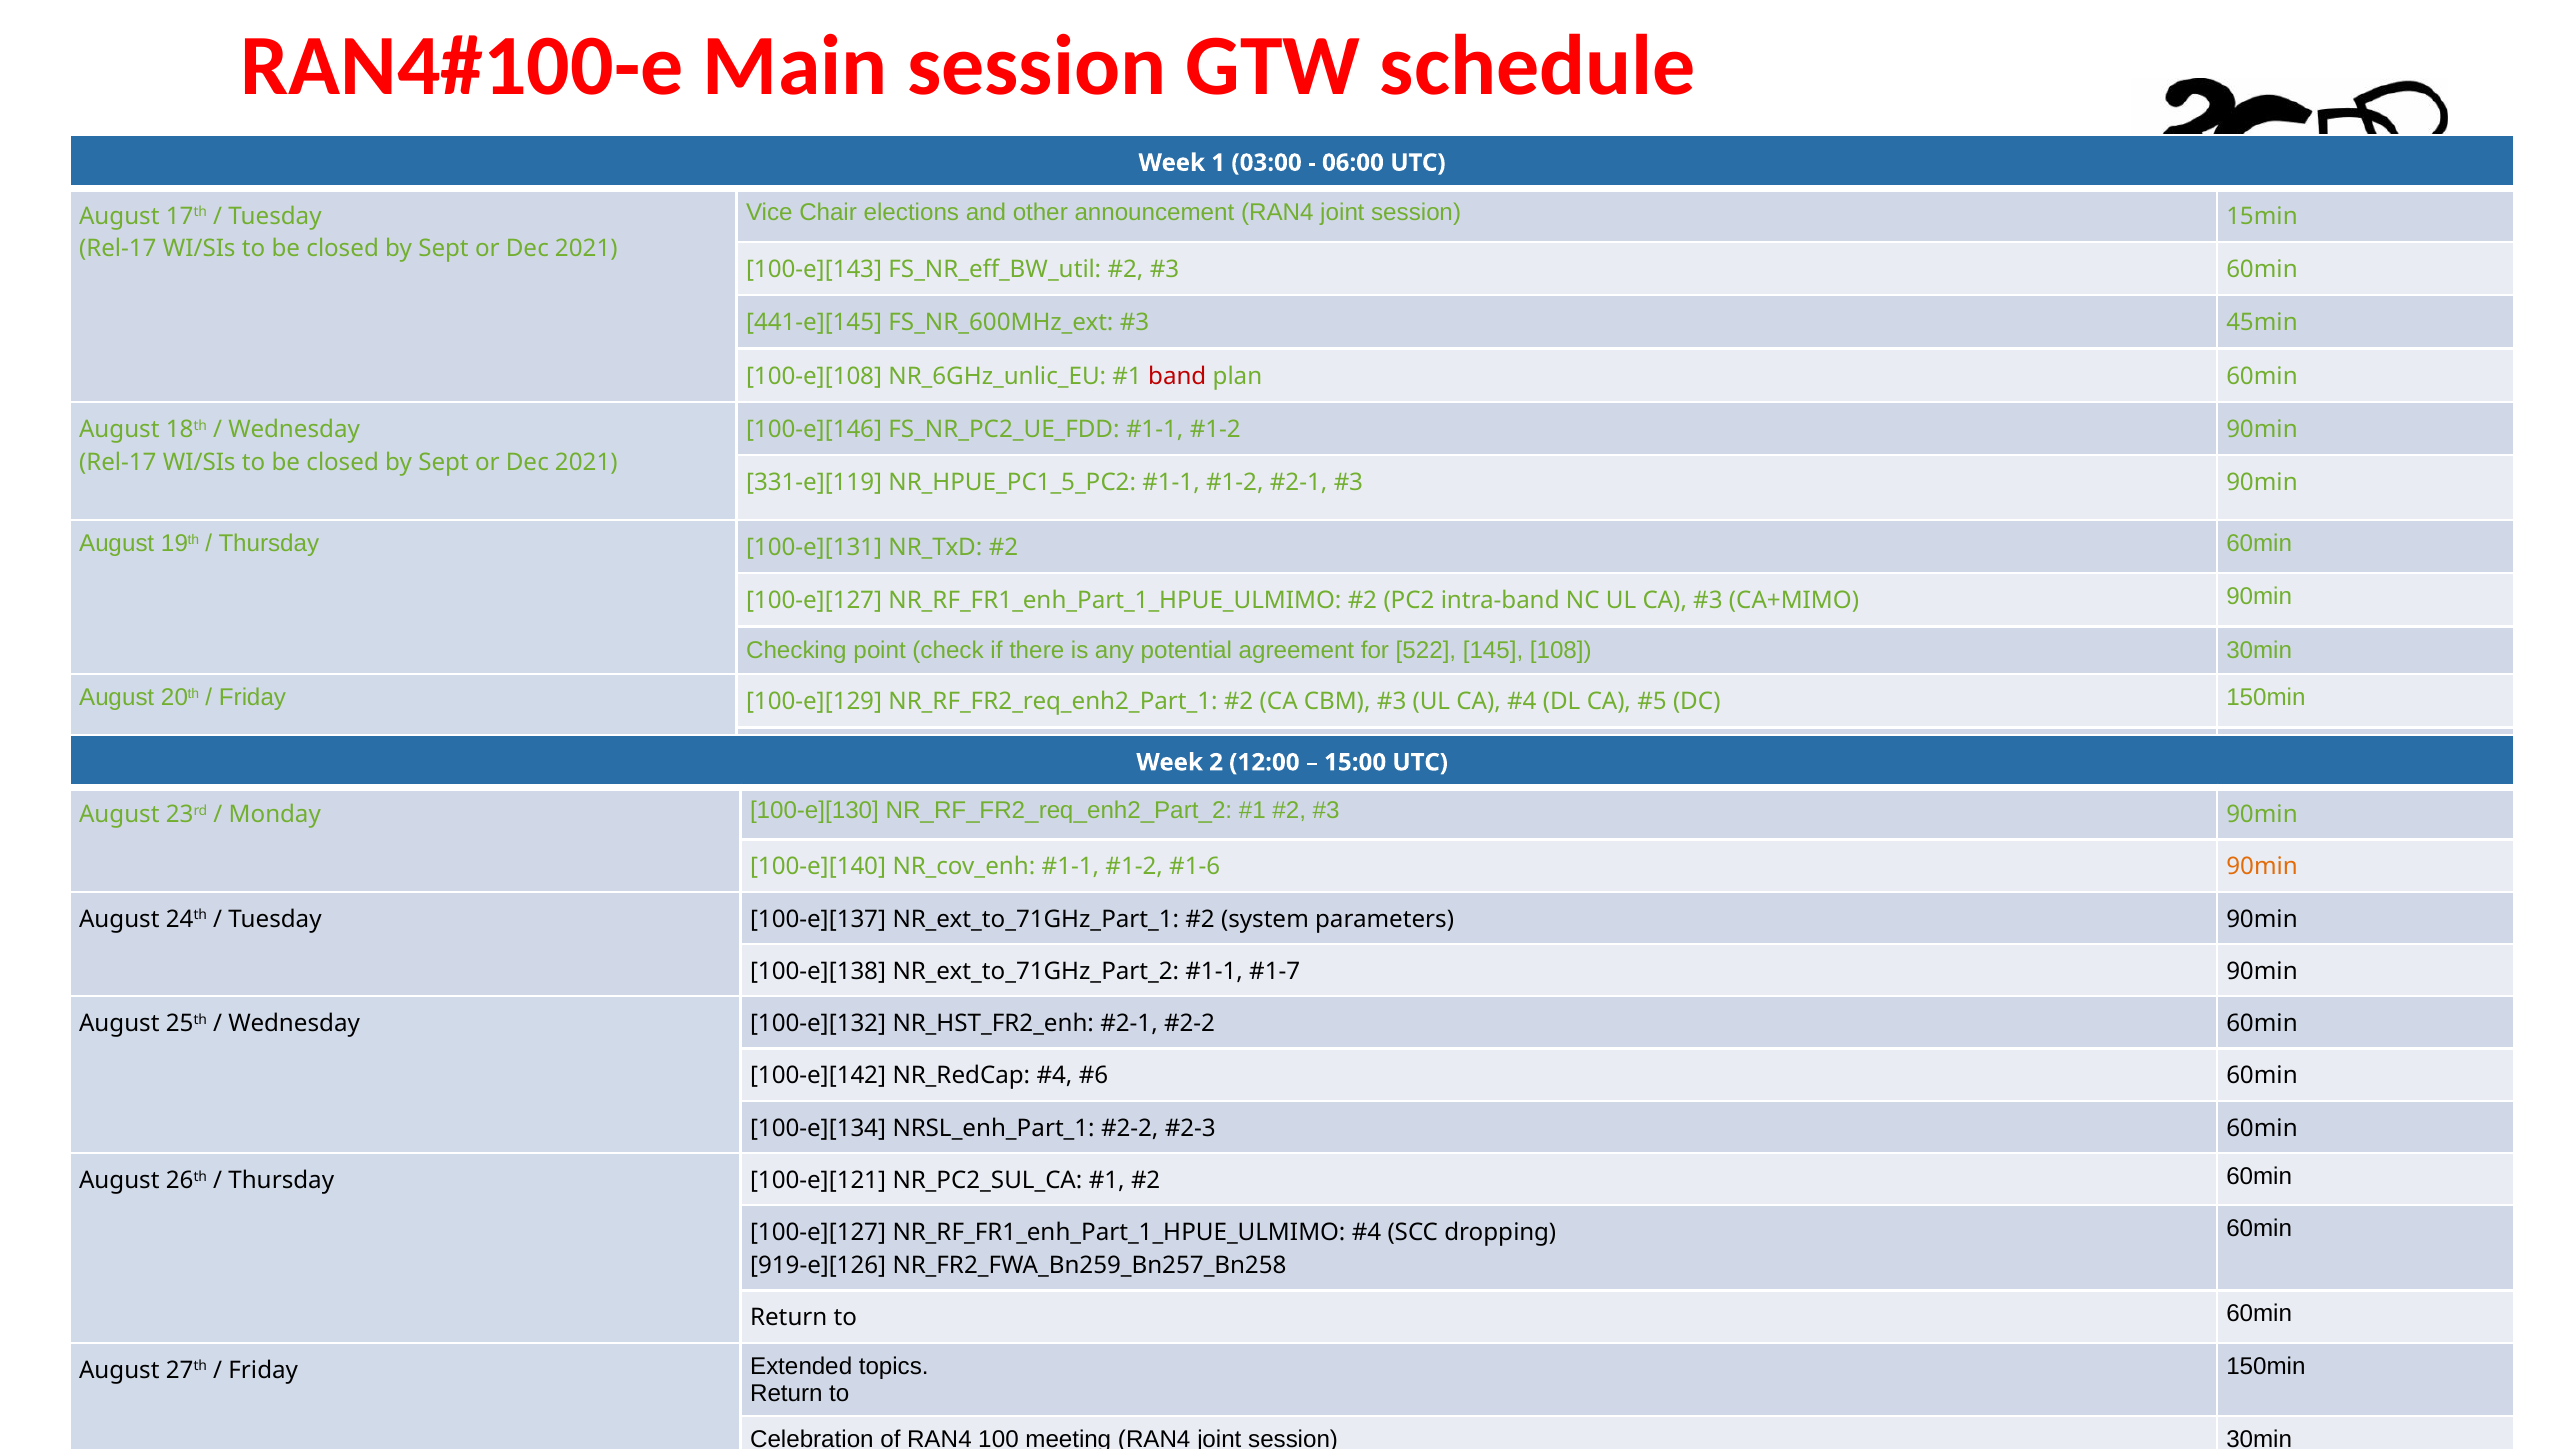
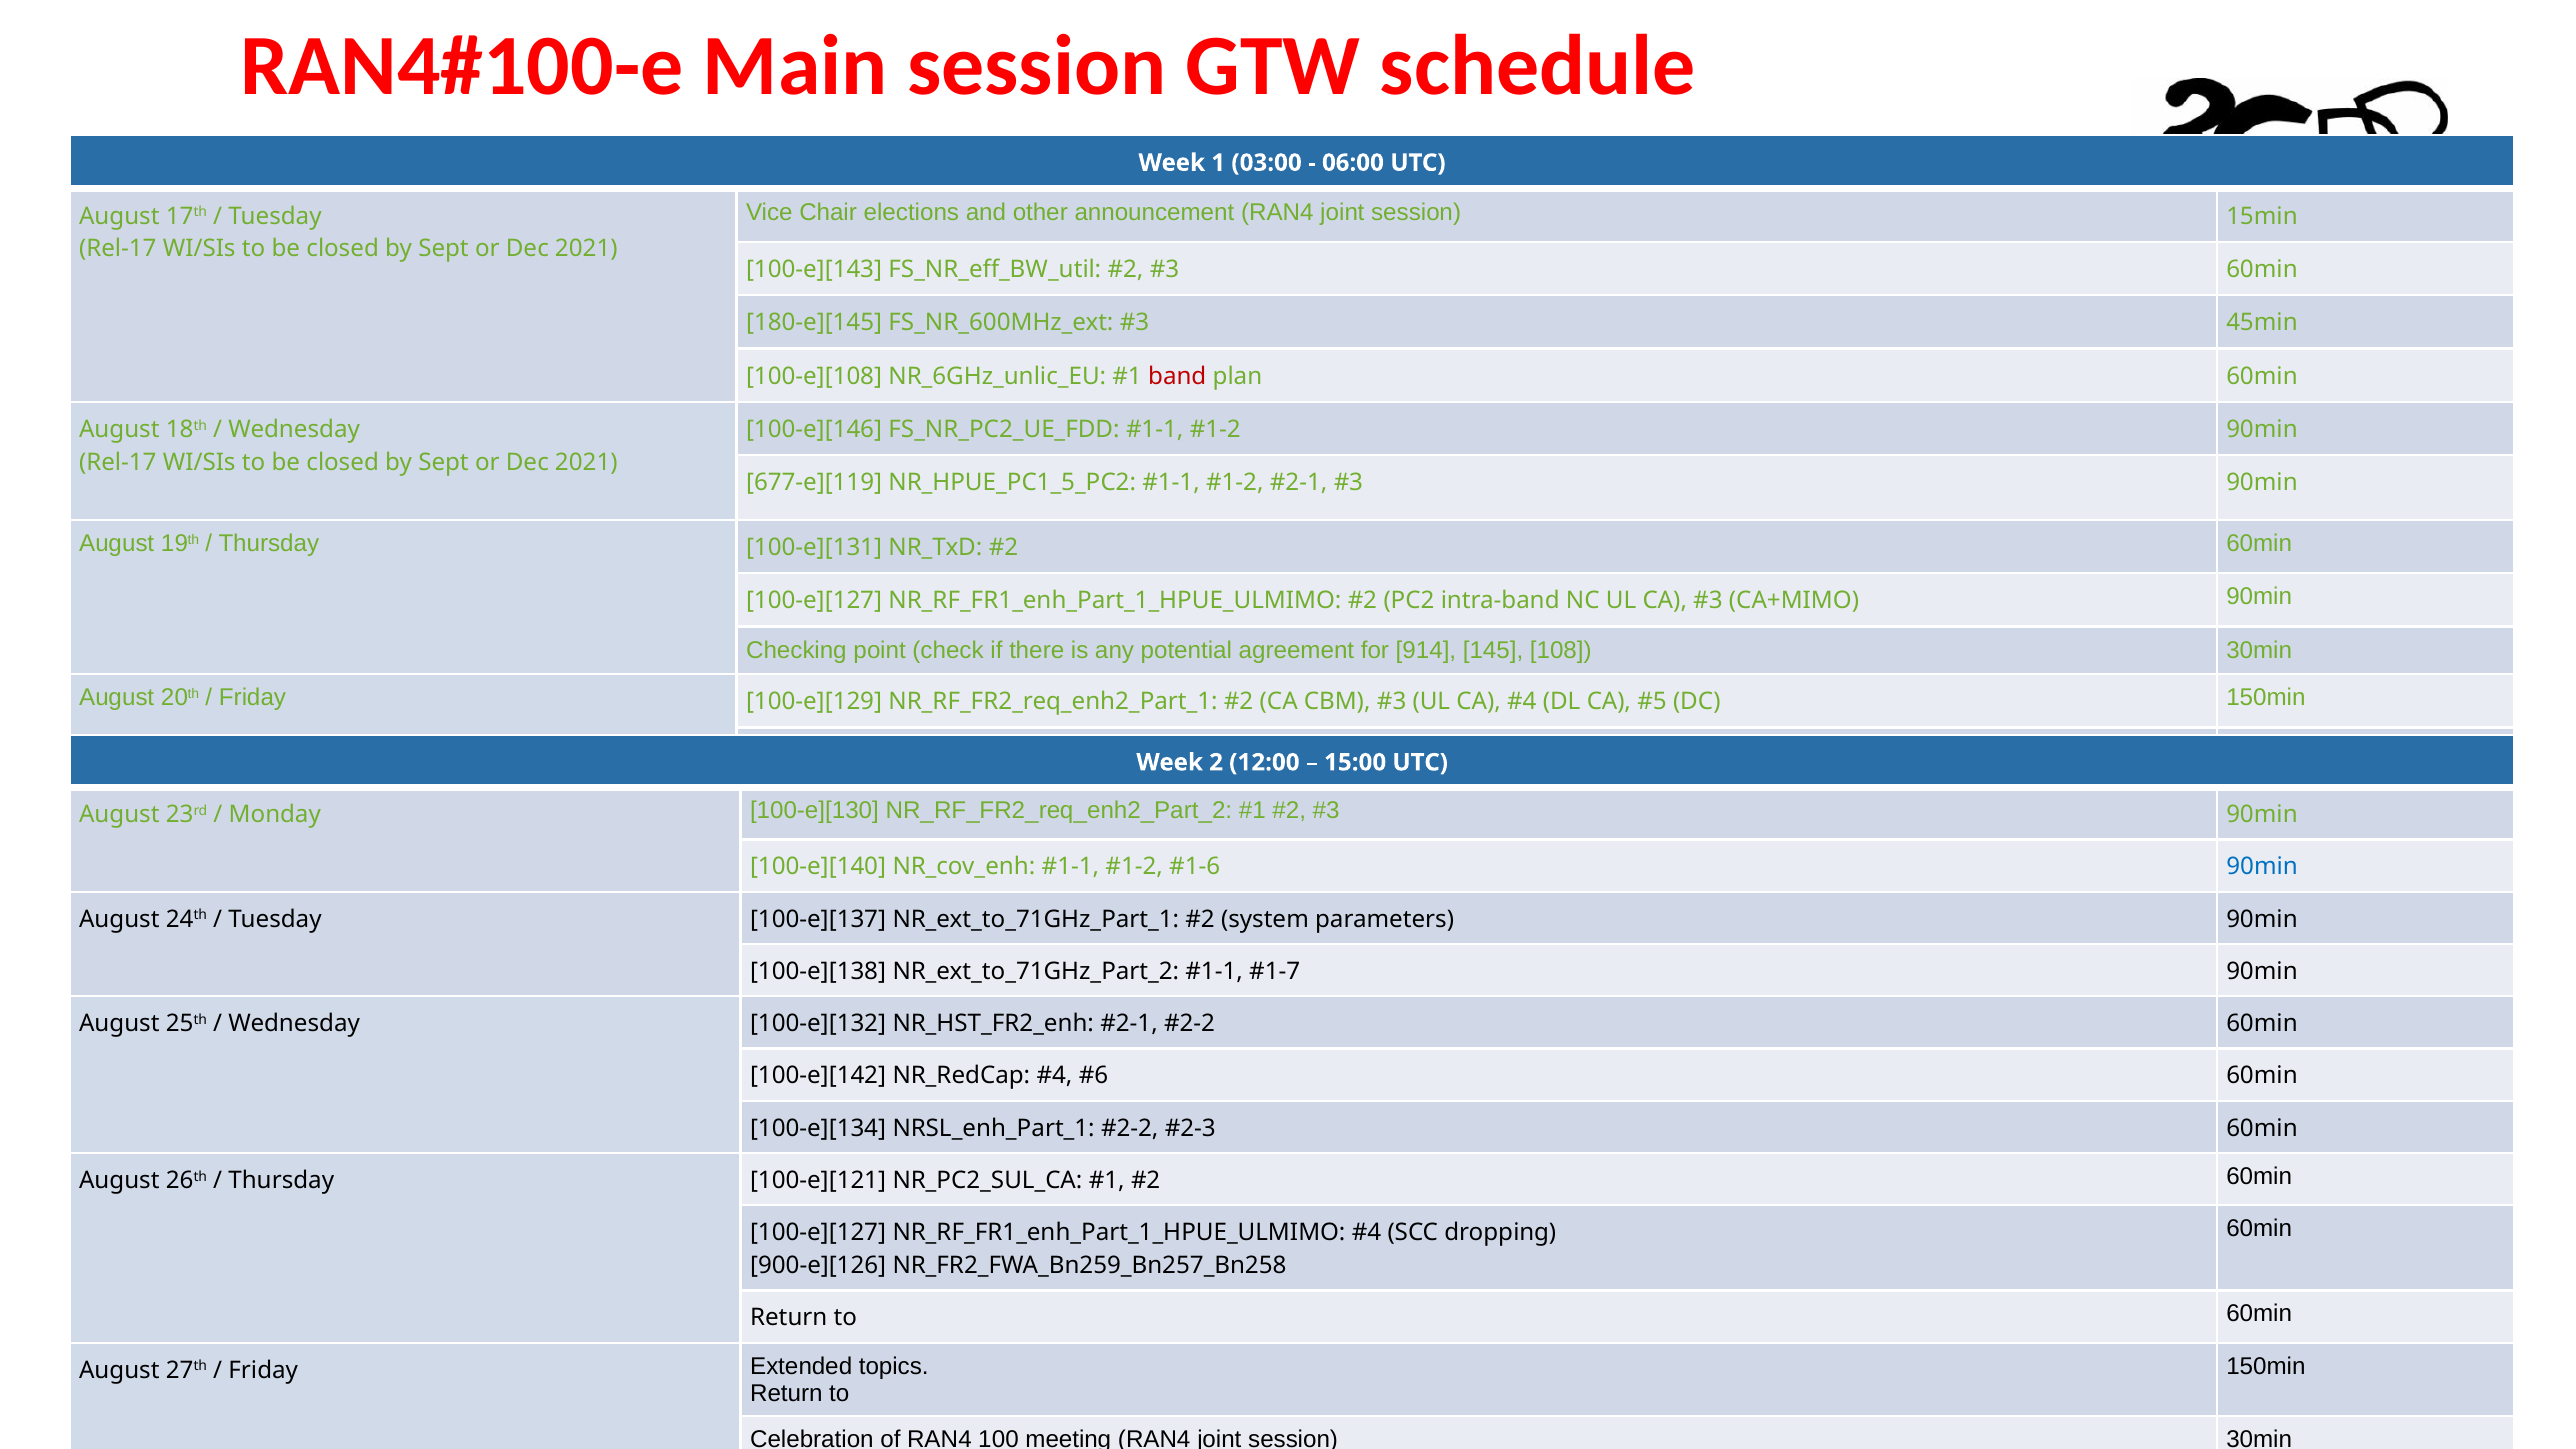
441-e][145: 441-e][145 -> 180-e][145
331-e][119: 331-e][119 -> 677-e][119
522: 522 -> 914
90min at (2262, 867) colour: orange -> blue
919-e][126: 919-e][126 -> 900-e][126
